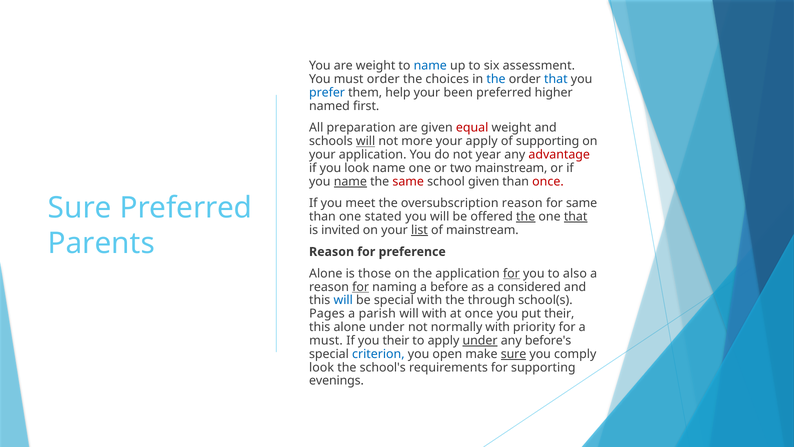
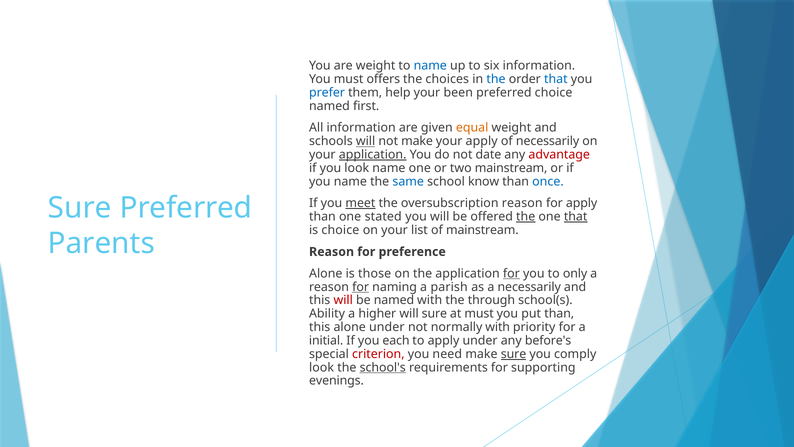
six assessment: assessment -> information
must order: order -> offers
preferred higher: higher -> choice
All preparation: preparation -> information
equal colour: red -> orange
not more: more -> make
of supporting: supporting -> necessarily
application at (373, 155) underline: none -> present
year: year -> date
name at (350, 181) underline: present -> none
same at (408, 181) colour: red -> blue
school given: given -> know
once at (548, 181) colour: red -> blue
meet underline: none -> present
for same: same -> apply
is invited: invited -> choice
list underline: present -> none
also: also -> only
before: before -> parish
a considered: considered -> necessarily
will at (343, 300) colour: blue -> red
be special: special -> named
Pages: Pages -> Ability
parish: parish -> higher
will with: with -> sure
at once: once -> must
put their: their -> than
must at (326, 340): must -> initial
you their: their -> each
under at (480, 340) underline: present -> none
criterion colour: blue -> red
open: open -> need
school's underline: none -> present
